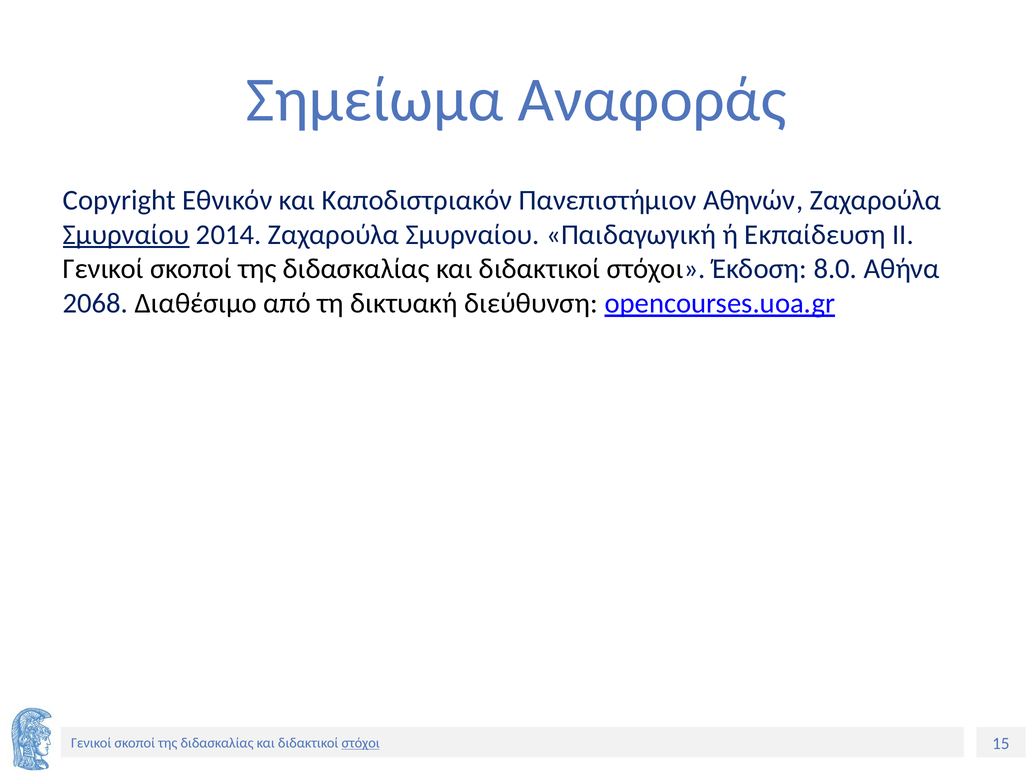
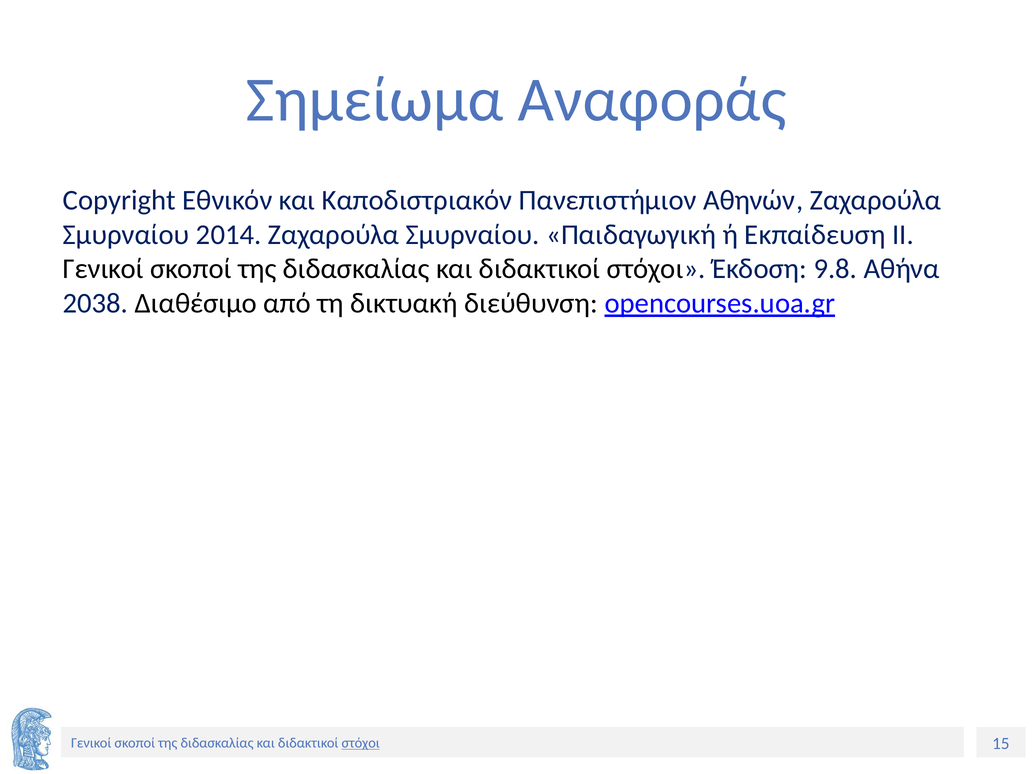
Σμυρναίου at (126, 235) underline: present -> none
8.0: 8.0 -> 9.8
2068: 2068 -> 2038
